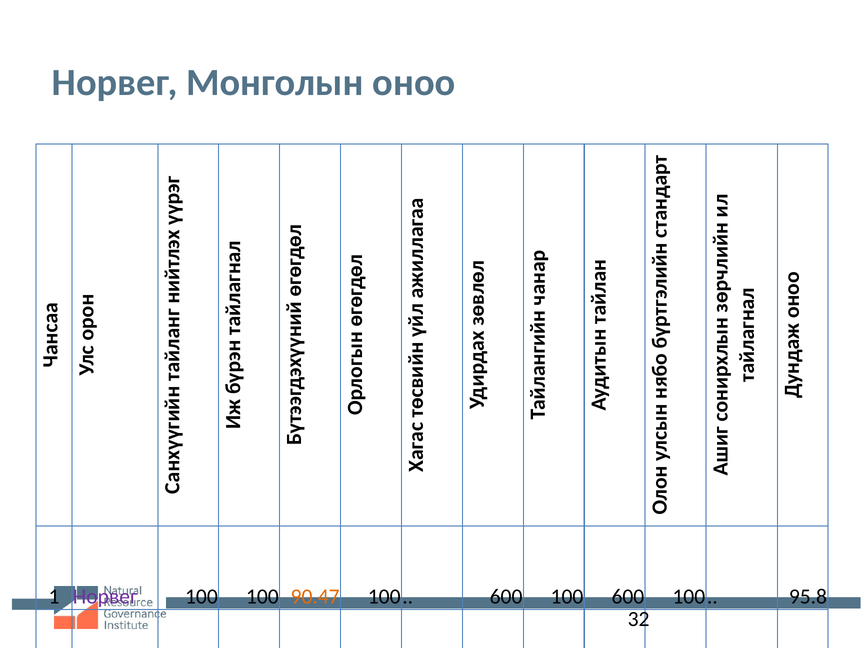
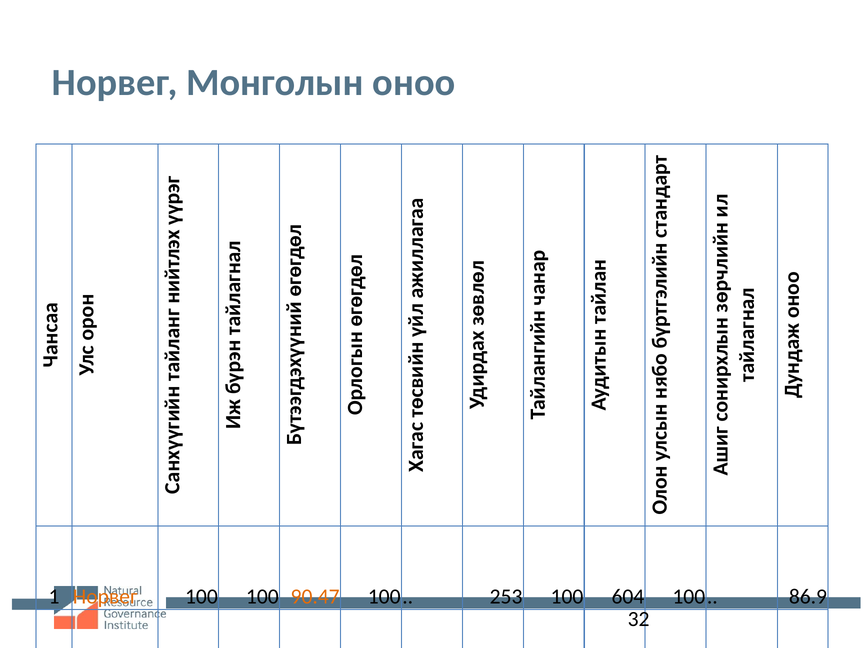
Норвег at (105, 597) colour: purple -> orange
600 at (506, 597): 600 -> 253
600 at (628, 597): 600 -> 604
95.8: 95.8 -> 86.9
